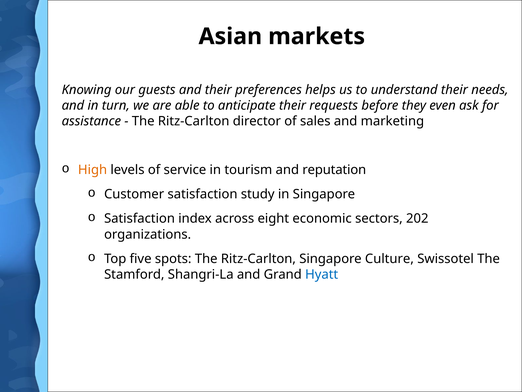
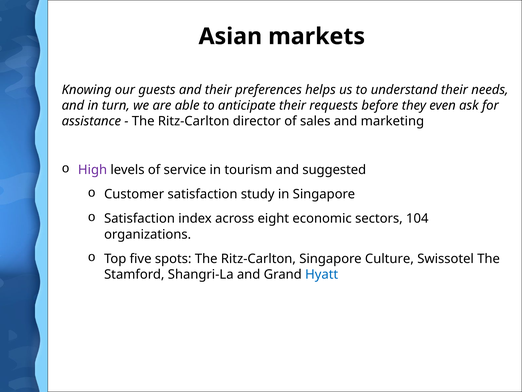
High colour: orange -> purple
reputation: reputation -> suggested
202: 202 -> 104
